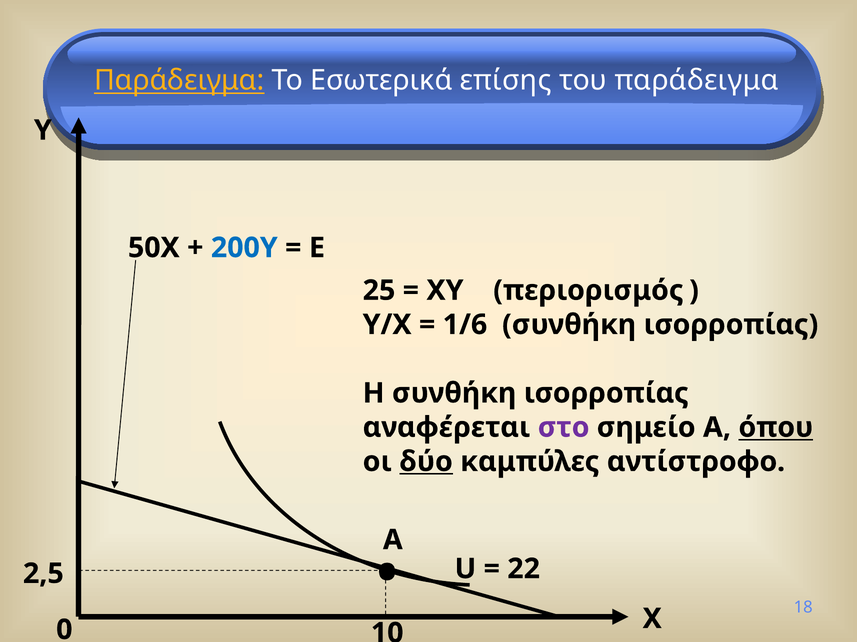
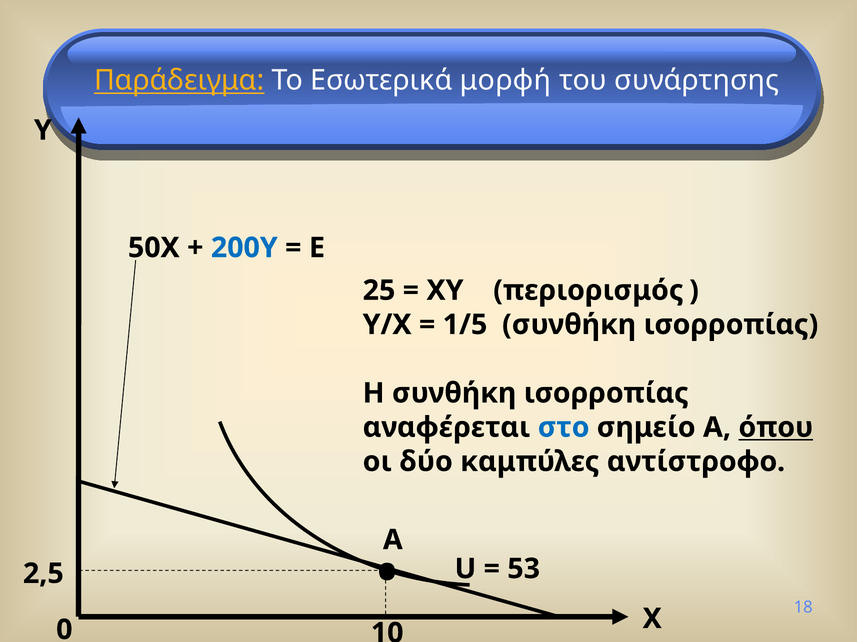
επίσης: επίσης -> μορφή
του παράδειγμα: παράδειγμα -> συνάρτησης
1/6: 1/6 -> 1/5
στο colour: purple -> blue
δύο underline: present -> none
22: 22 -> 53
